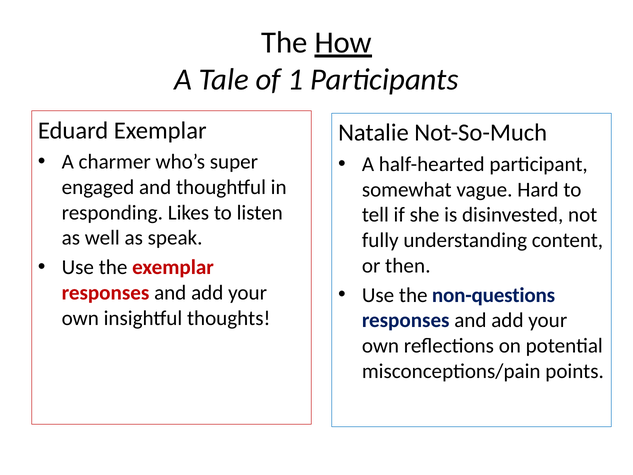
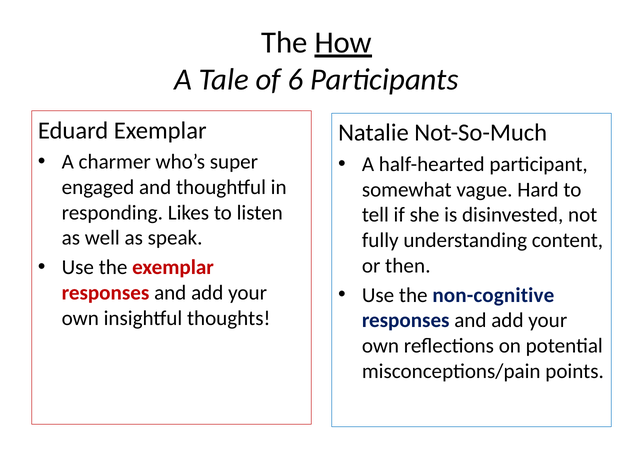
1: 1 -> 6
non-questions: non-questions -> non-cognitive
